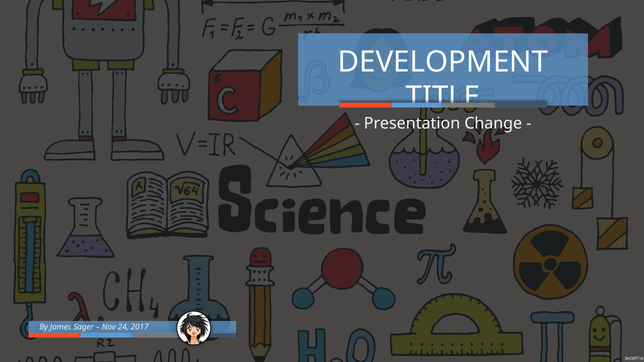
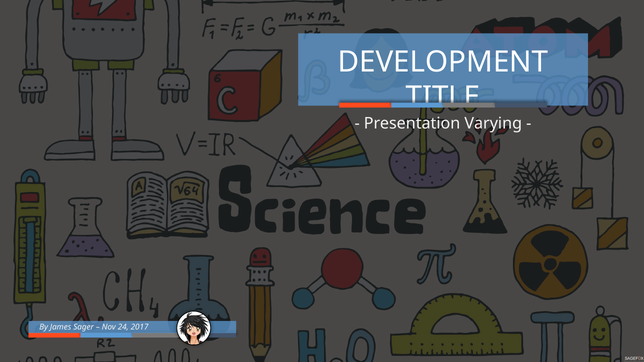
Change: Change -> Varying
